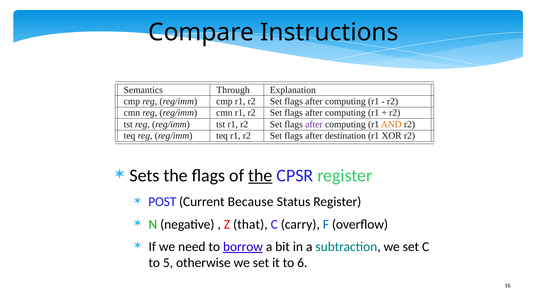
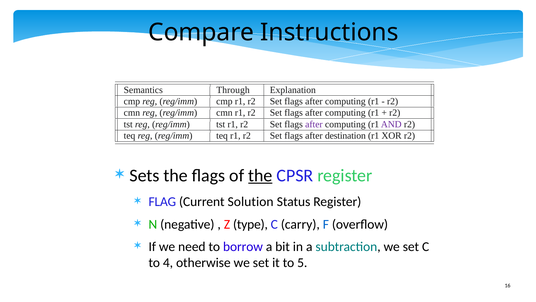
AND colour: orange -> purple
POST: POST -> FLAG
Because: Because -> Solution
that: that -> type
borrow underline: present -> none
5: 5 -> 4
6: 6 -> 5
